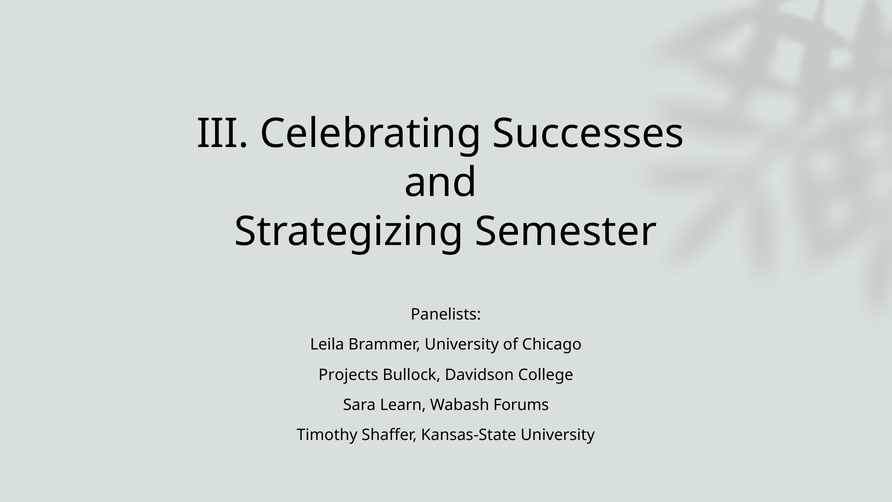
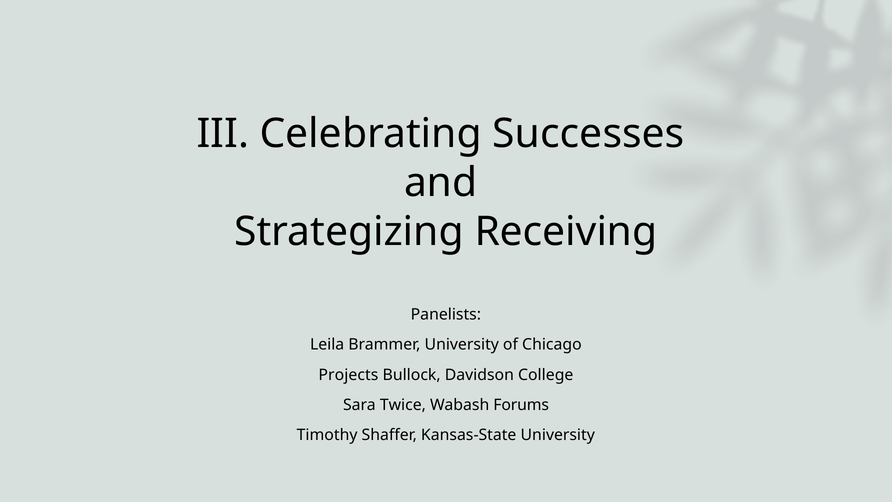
Semester: Semester -> Receiving
Learn: Learn -> Twice
